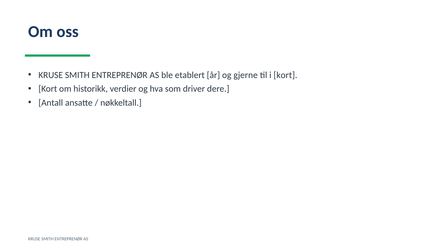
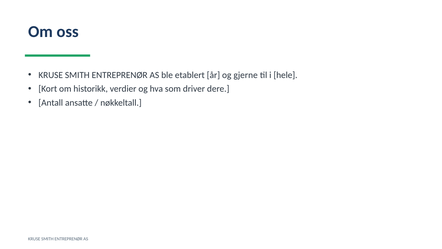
i kort: kort -> hele
